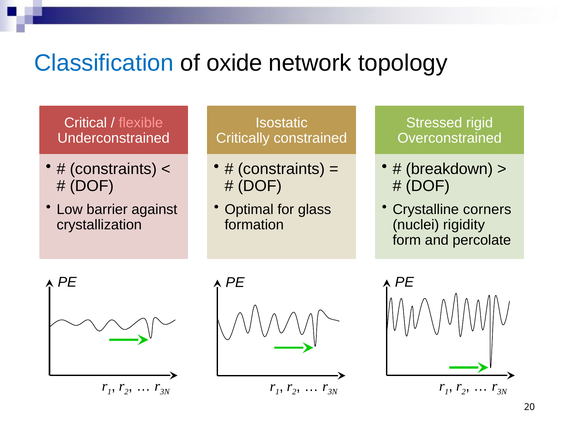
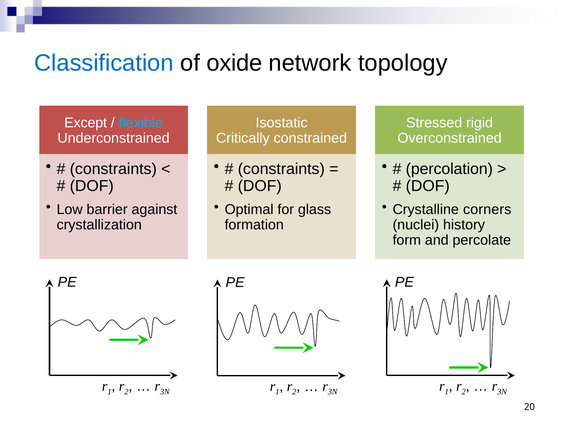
Critical: Critical -> Except
flexible colour: pink -> light blue
breakdown: breakdown -> percolation
rigidity: rigidity -> history
